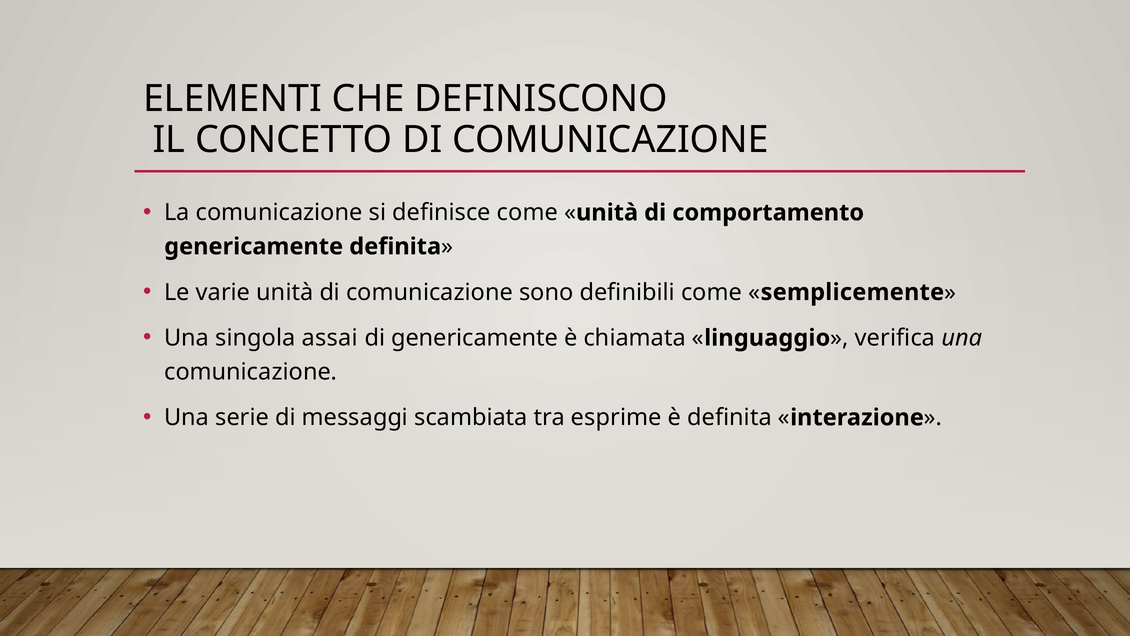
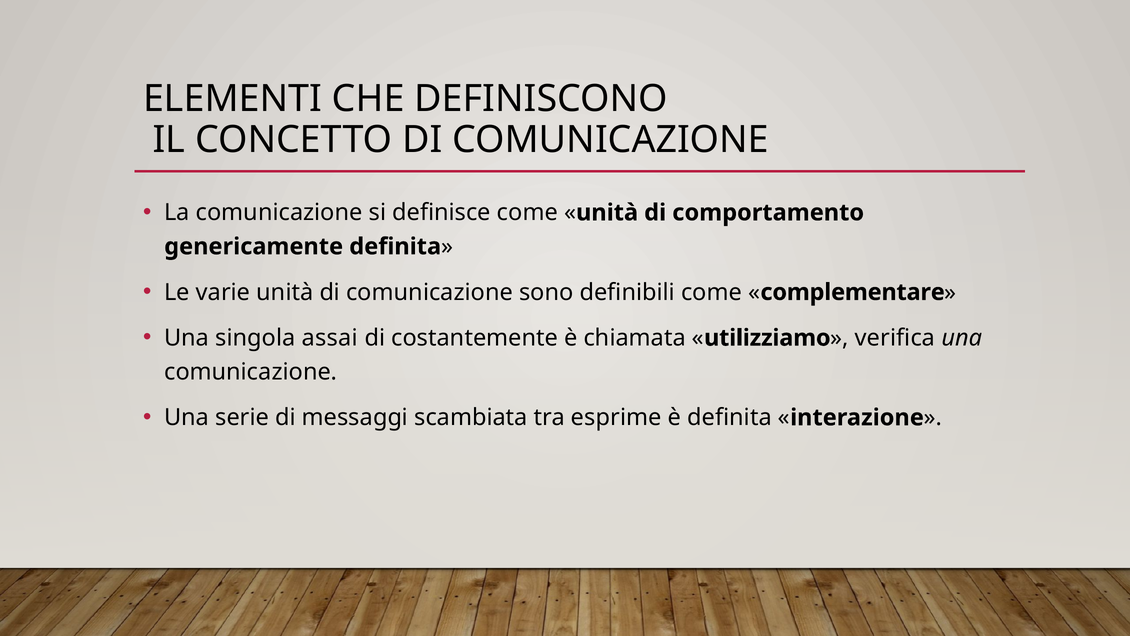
semplicemente: semplicemente -> complementare
di genericamente: genericamente -> costantemente
linguaggio: linguaggio -> utilizziamo
